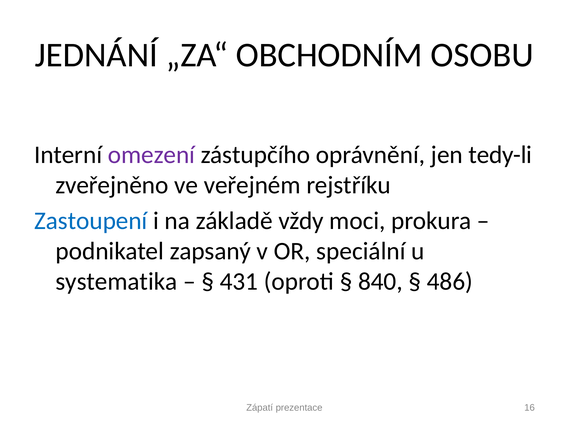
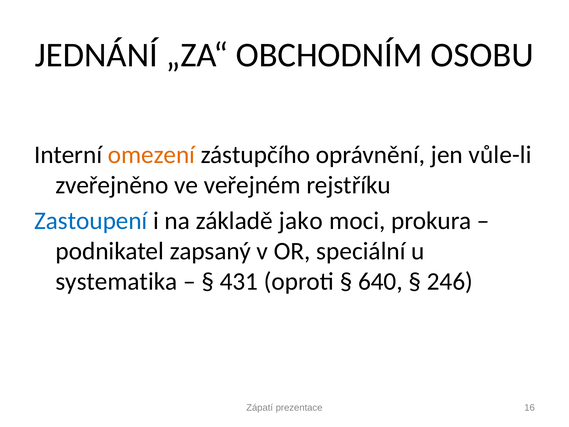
omezení colour: purple -> orange
tedy-li: tedy-li -> vůle-li
vždy: vždy -> jako
840: 840 -> 640
486: 486 -> 246
